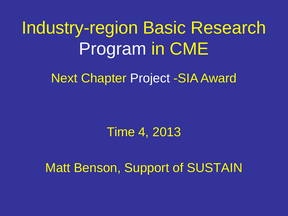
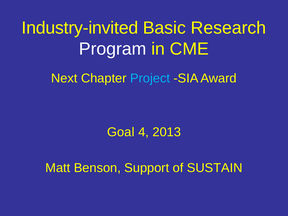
Industry-region: Industry-region -> Industry-invited
Project colour: white -> light blue
Time: Time -> Goal
